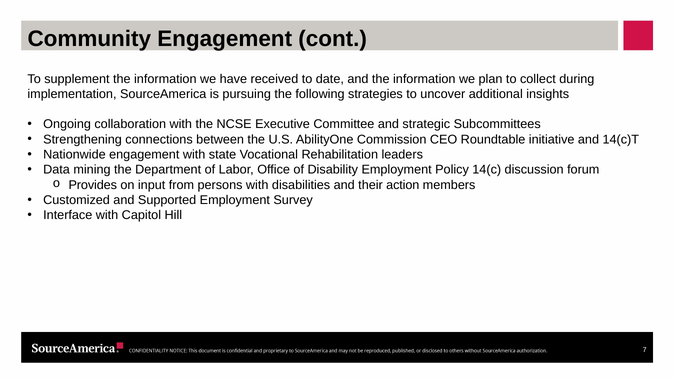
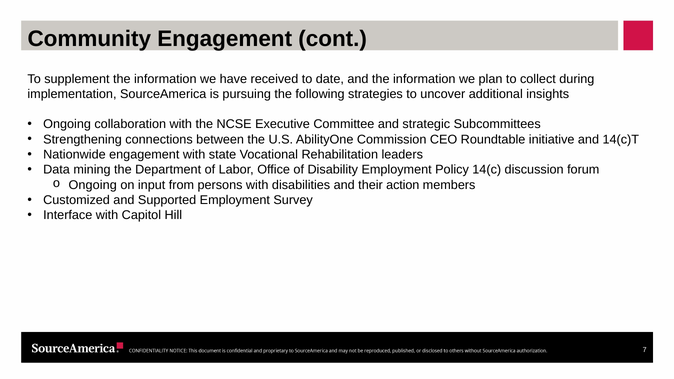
Provides at (93, 185): Provides -> Ongoing
